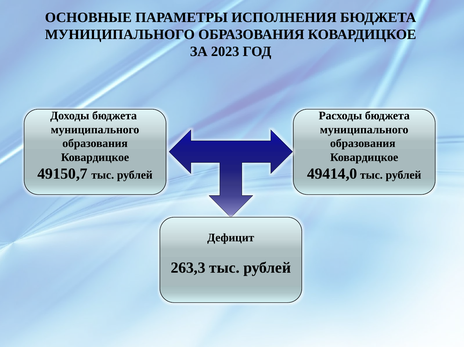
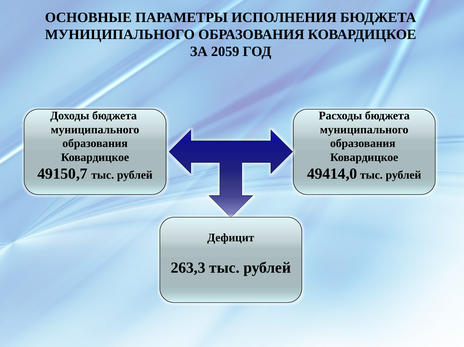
2023: 2023 -> 2059
